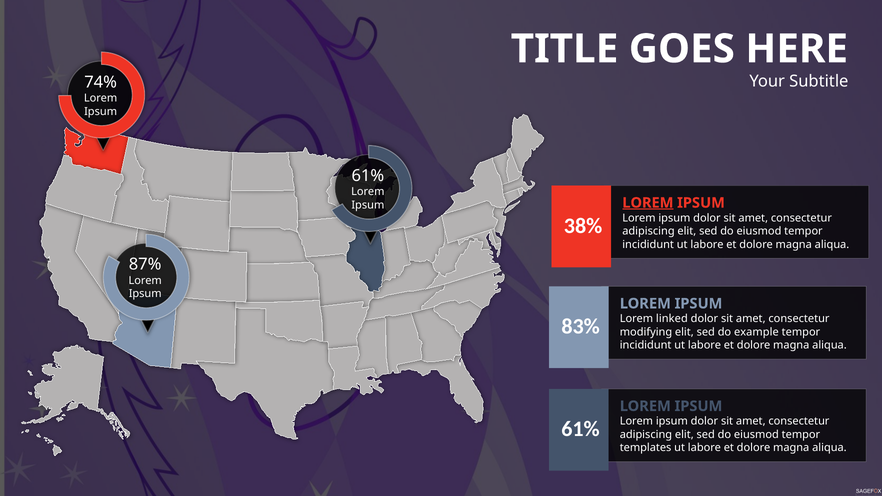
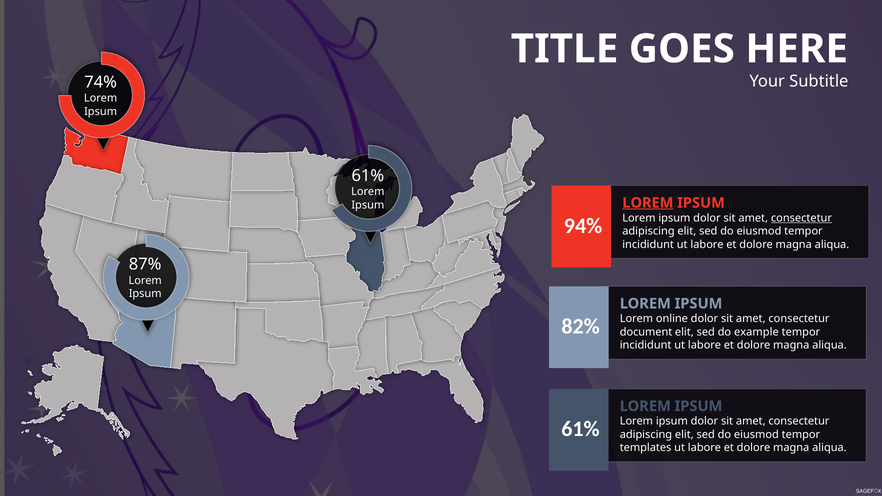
consectetur at (801, 218) underline: none -> present
38%: 38% -> 94%
linked: linked -> online
83%: 83% -> 82%
modifying: modifying -> document
